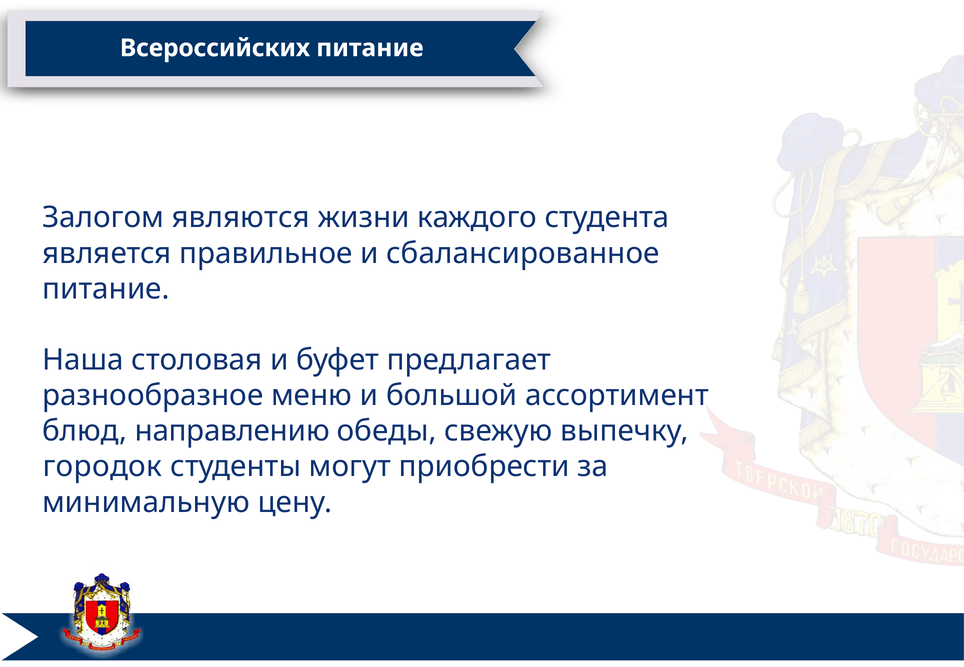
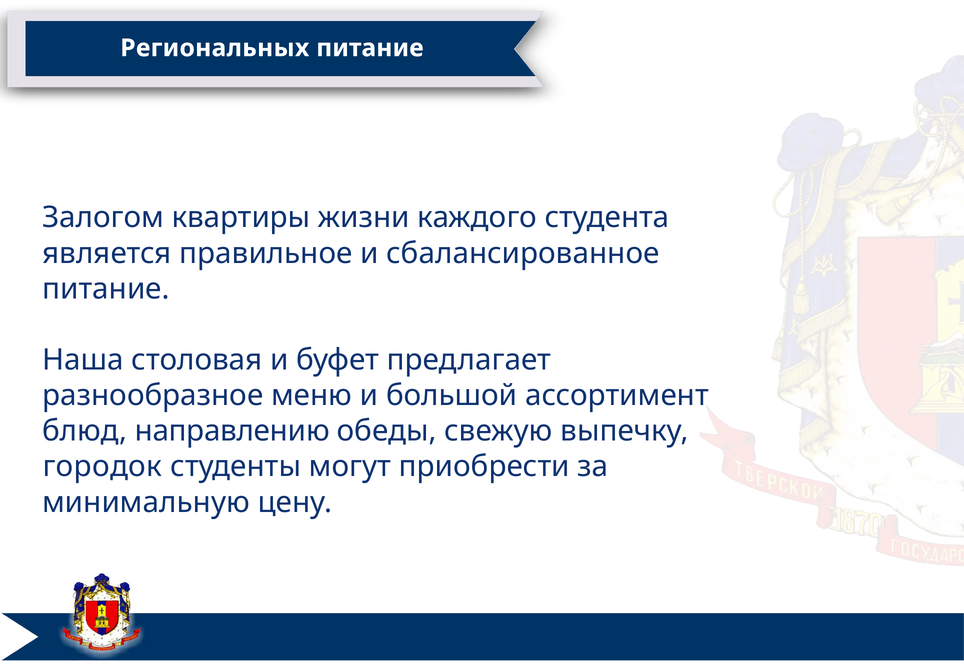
Всероссийских: Всероссийских -> Региональных
являются: являются -> квартиры
